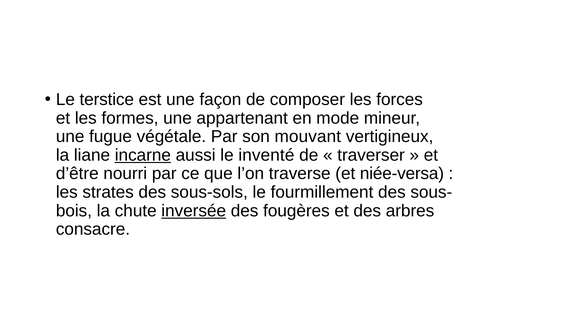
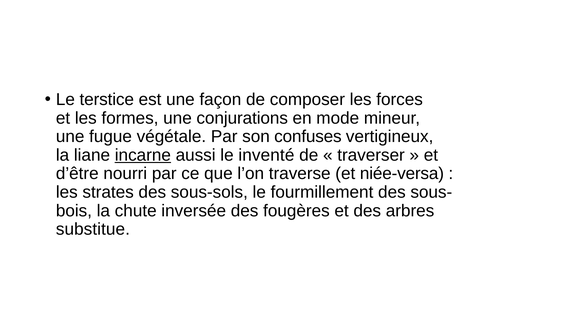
appartenant: appartenant -> conjurations
mouvant: mouvant -> confuses
inversée underline: present -> none
consacre: consacre -> substitue
